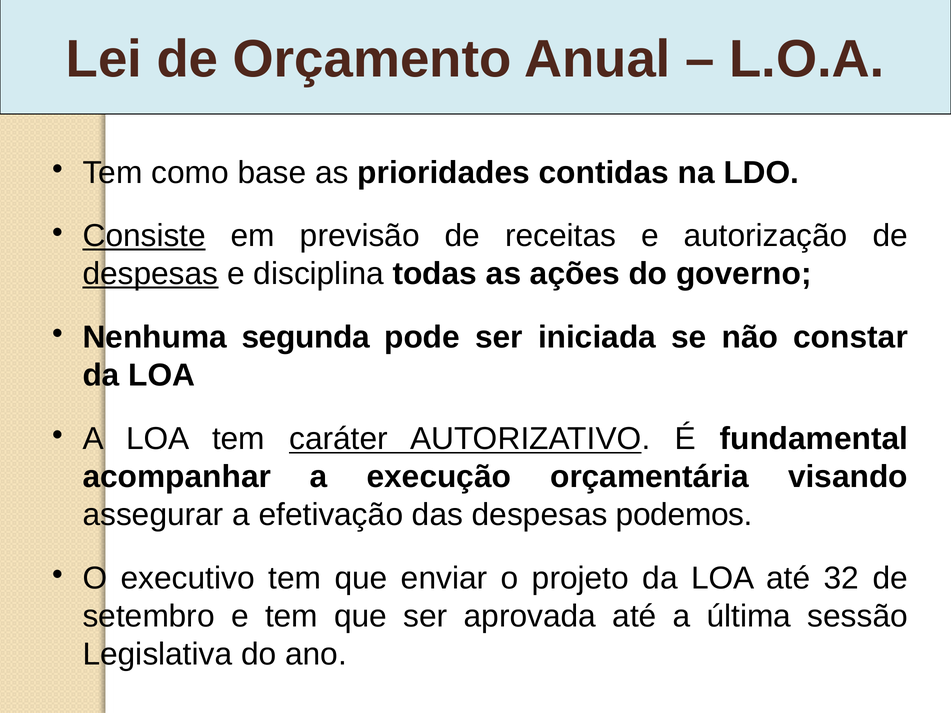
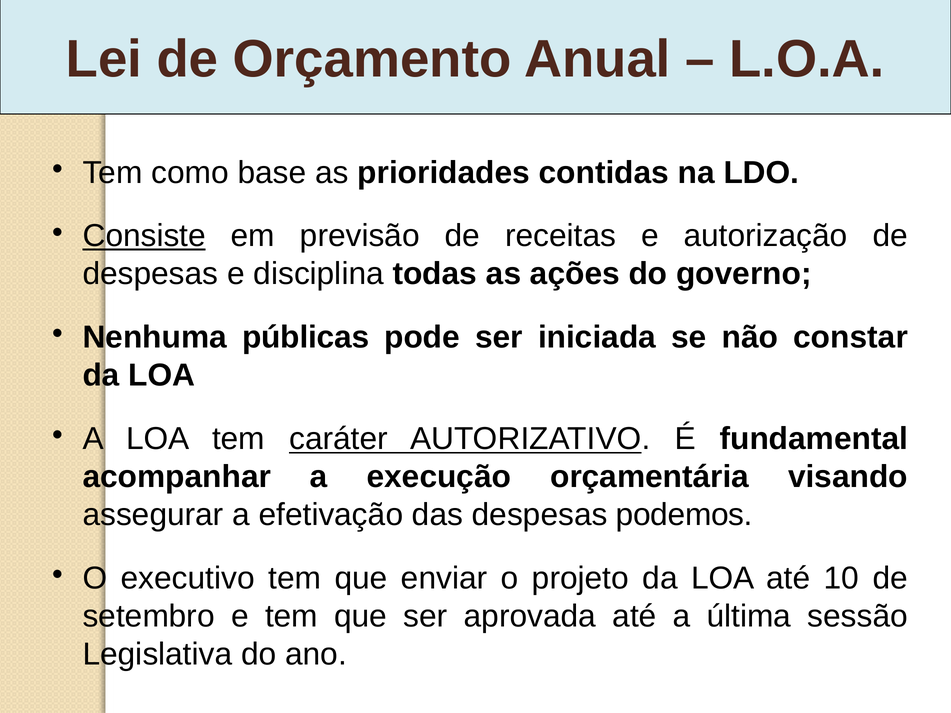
despesas at (150, 274) underline: present -> none
segunda: segunda -> públicas
32: 32 -> 10
